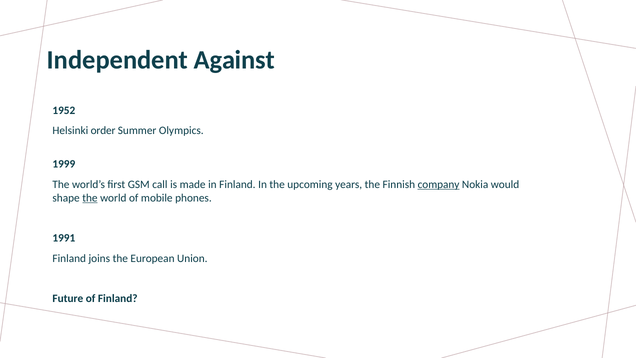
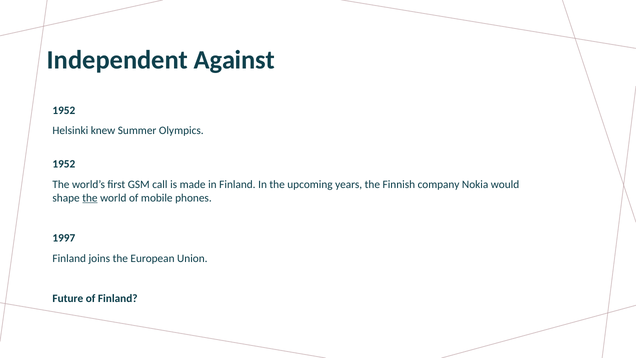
order: order -> knew
1999 at (64, 164): 1999 -> 1952
company underline: present -> none
1991: 1991 -> 1997
